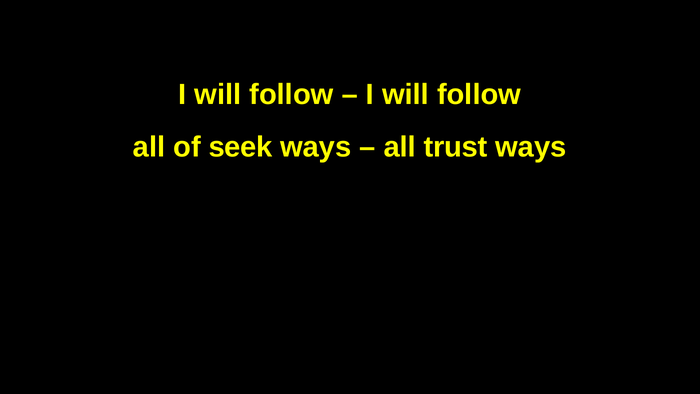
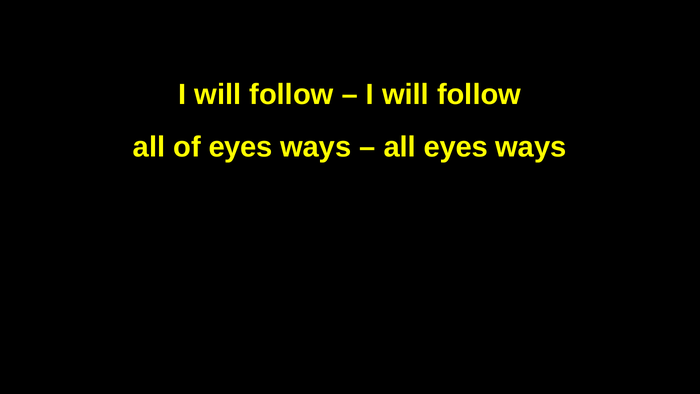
of seek: seek -> eyes
all trust: trust -> eyes
